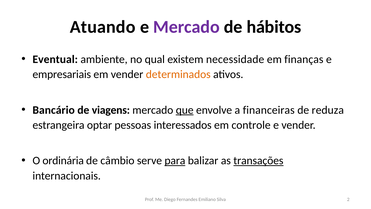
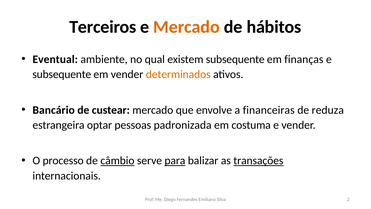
Atuando: Atuando -> Terceiros
Mercado at (186, 27) colour: purple -> orange
existem necessidade: necessidade -> subsequente
empresariais at (62, 74): empresariais -> subsequente
viagens: viagens -> custear
que underline: present -> none
interessados: interessados -> padronizada
controle: controle -> costuma
ordinária: ordinária -> processo
câmbio underline: none -> present
